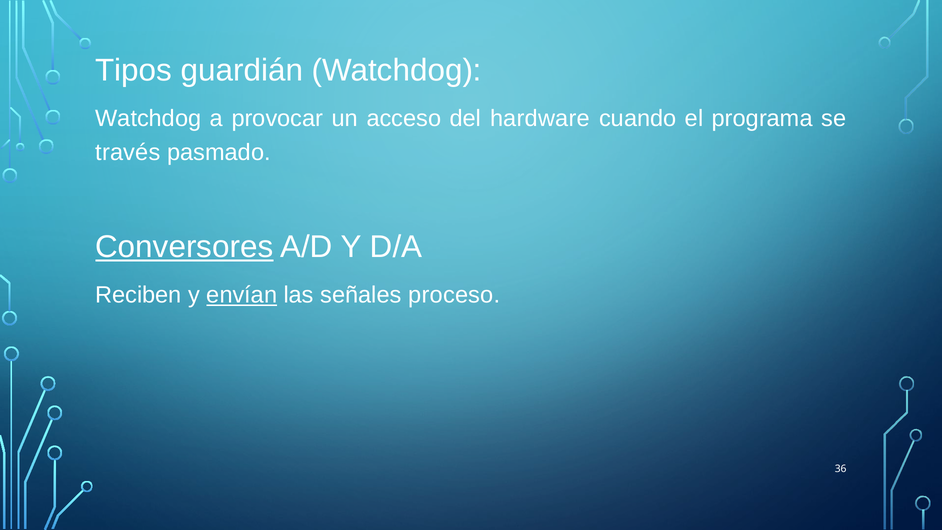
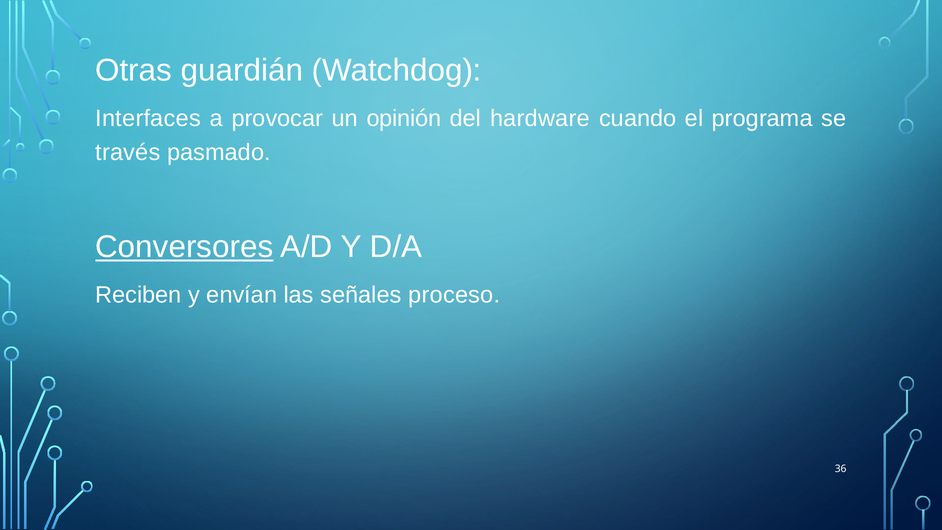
Tipos: Tipos -> Otras
Watchdog at (148, 119): Watchdog -> Interfaces
acceso: acceso -> opinión
envían underline: present -> none
